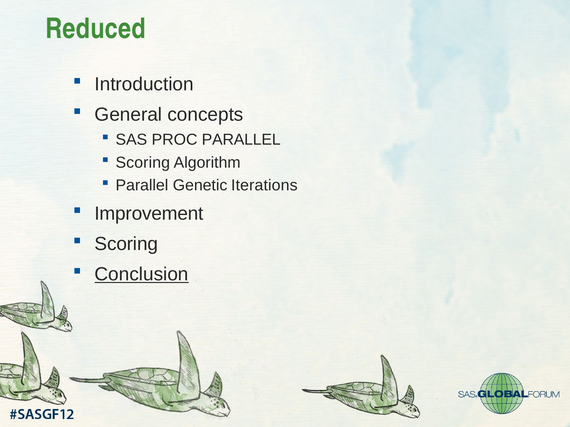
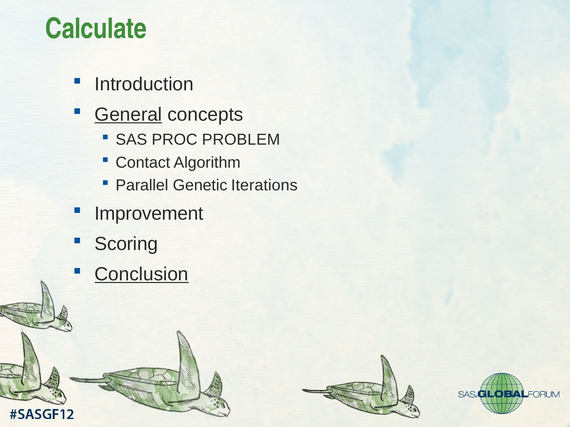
Reduced: Reduced -> Calculate
General underline: none -> present
PROC PARALLEL: PARALLEL -> PROBLEM
Scoring at (143, 163): Scoring -> Contact
